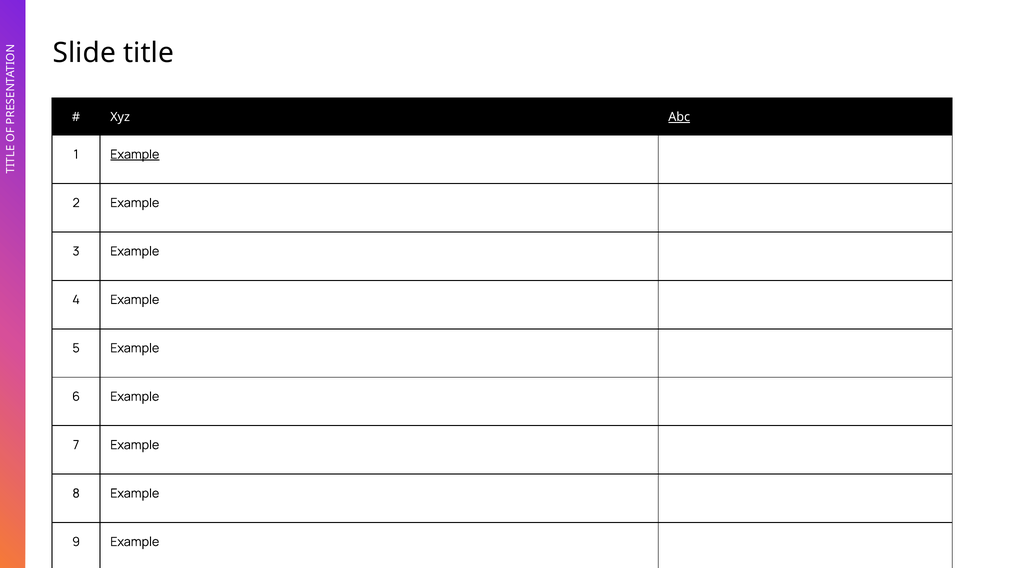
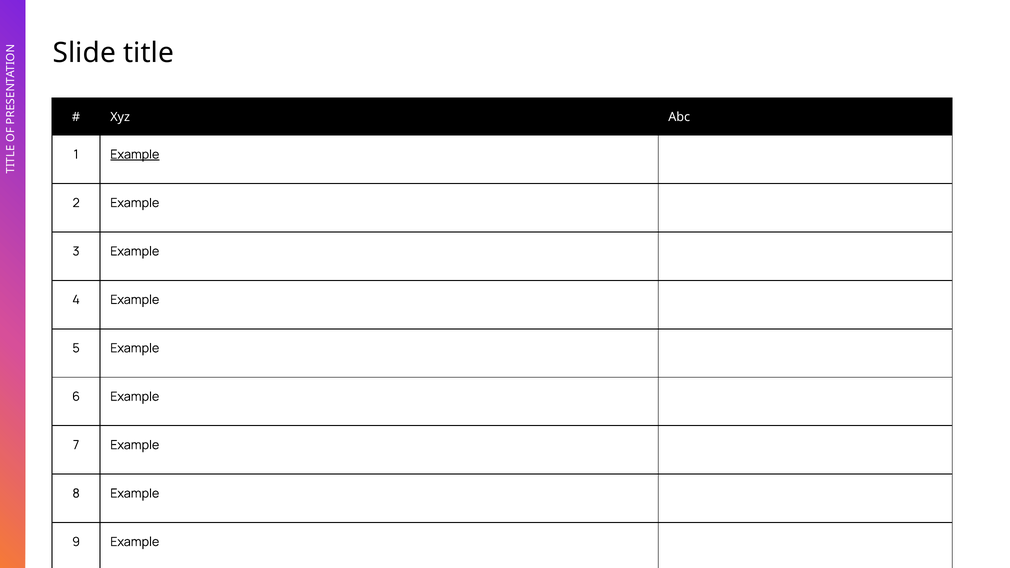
Abc underline: present -> none
